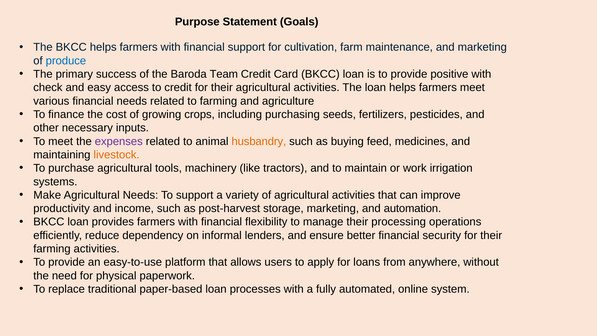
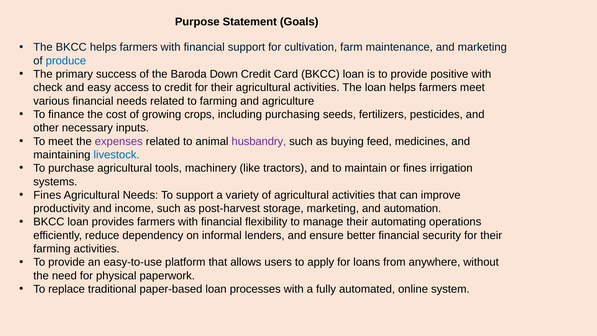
Team: Team -> Down
husbandry colour: orange -> purple
livestock colour: orange -> blue
or work: work -> fines
Make at (47, 195): Make -> Fines
processing: processing -> automating
